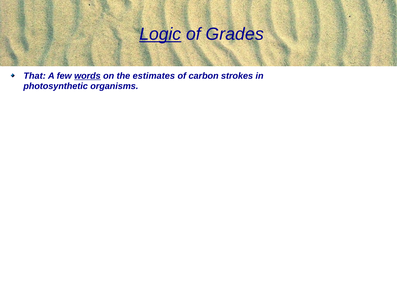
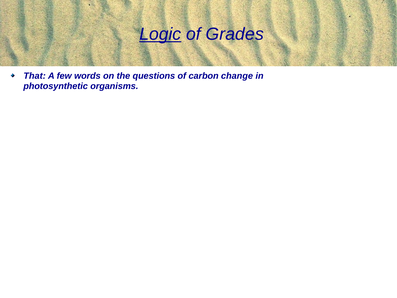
words underline: present -> none
estimates: estimates -> questions
strokes: strokes -> change
